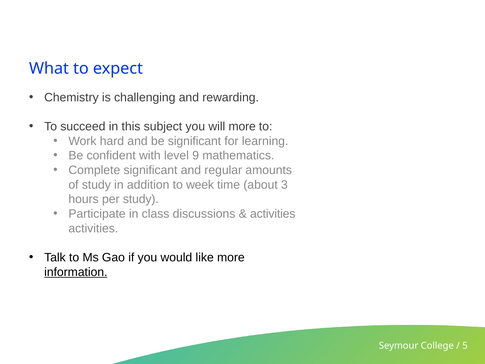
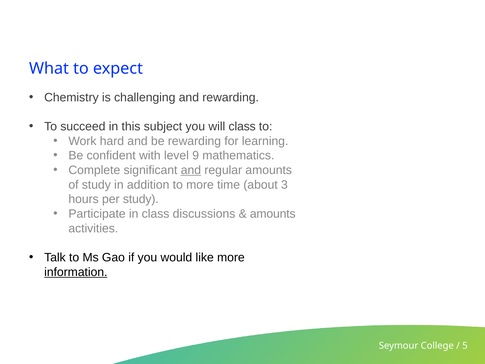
will more: more -> class
be significant: significant -> rewarding
and at (191, 170) underline: none -> present
to week: week -> more
activities at (273, 214): activities -> amounts
